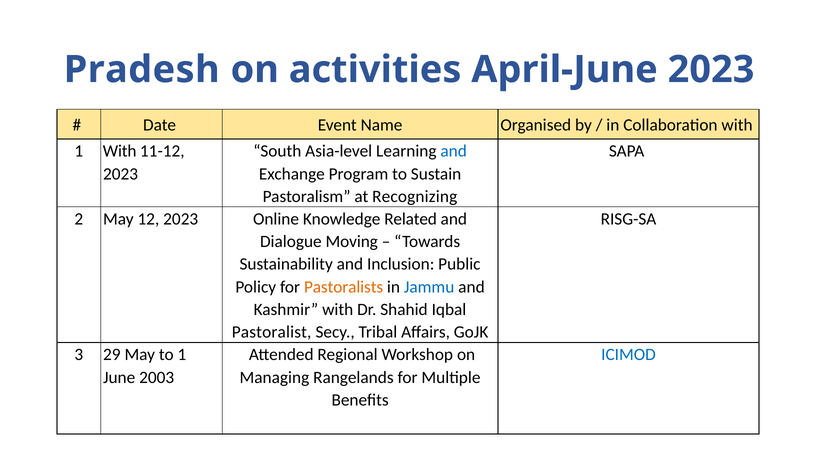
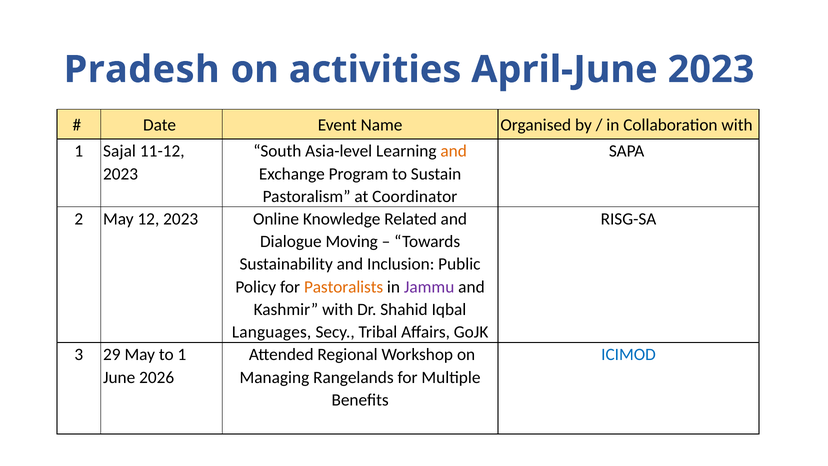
1 With: With -> Sajal
and at (454, 151) colour: blue -> orange
Recognizing: Recognizing -> Coordinator
Jammu colour: blue -> purple
Pastoralist: Pastoralist -> Languages
2003: 2003 -> 2026
